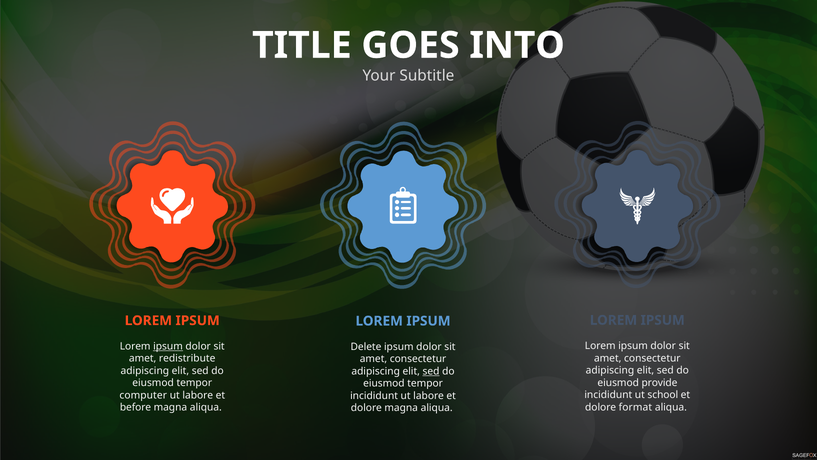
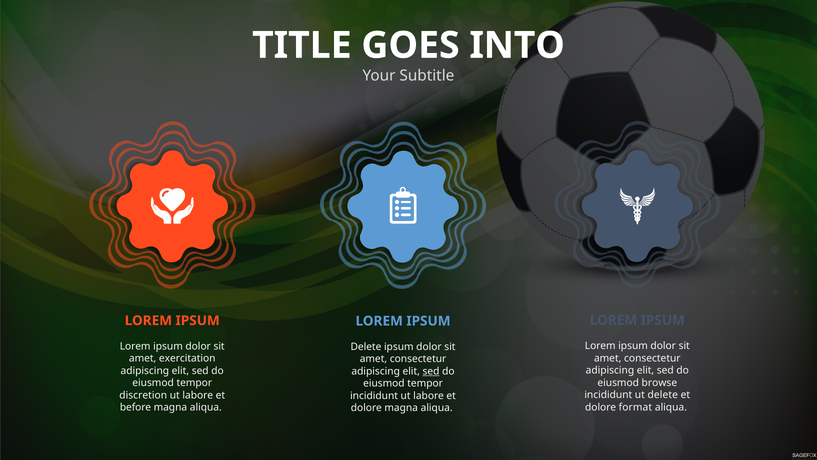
ipsum at (168, 346) underline: present -> none
redistribute: redistribute -> exercitation
provide: provide -> browse
ut school: school -> delete
computer: computer -> discretion
